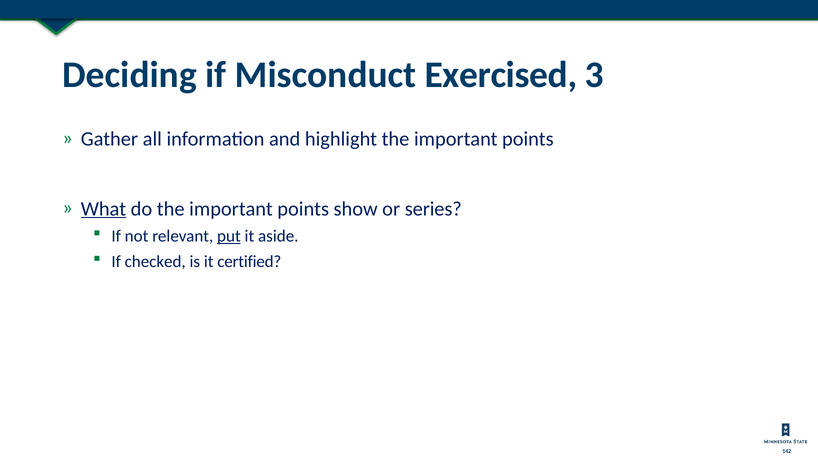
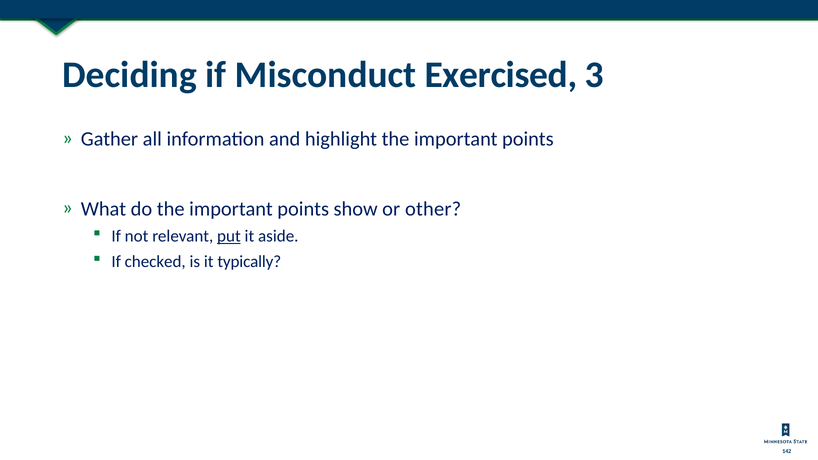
What underline: present -> none
series: series -> other
certified: certified -> typically
